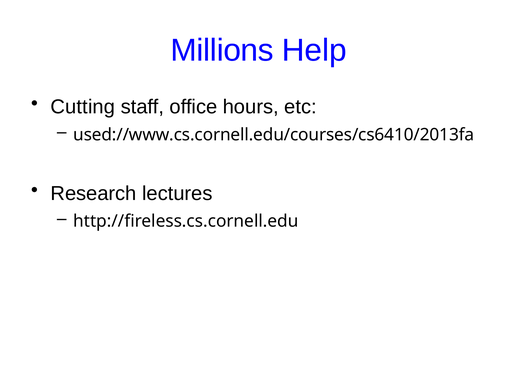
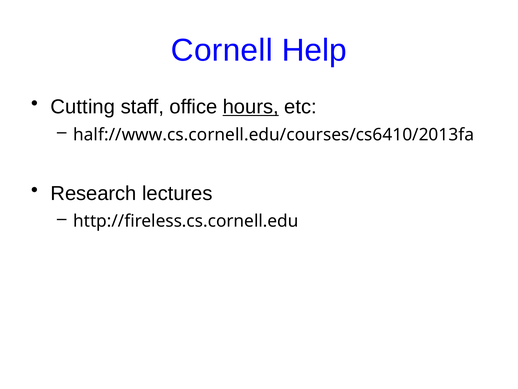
Millions: Millions -> Cornell
hours underline: none -> present
used://www.cs.cornell.edu/courses/cs6410/2013fa: used://www.cs.cornell.edu/courses/cs6410/2013fa -> half://www.cs.cornell.edu/courses/cs6410/2013fa
